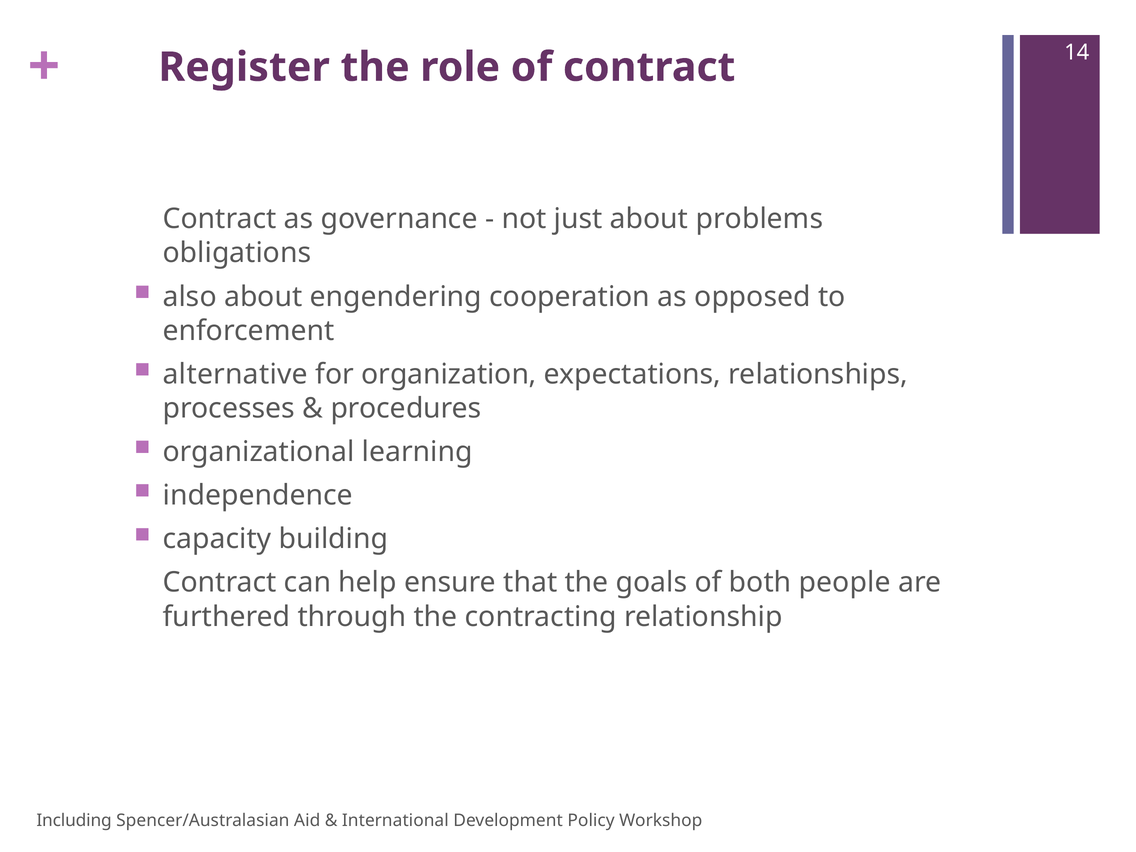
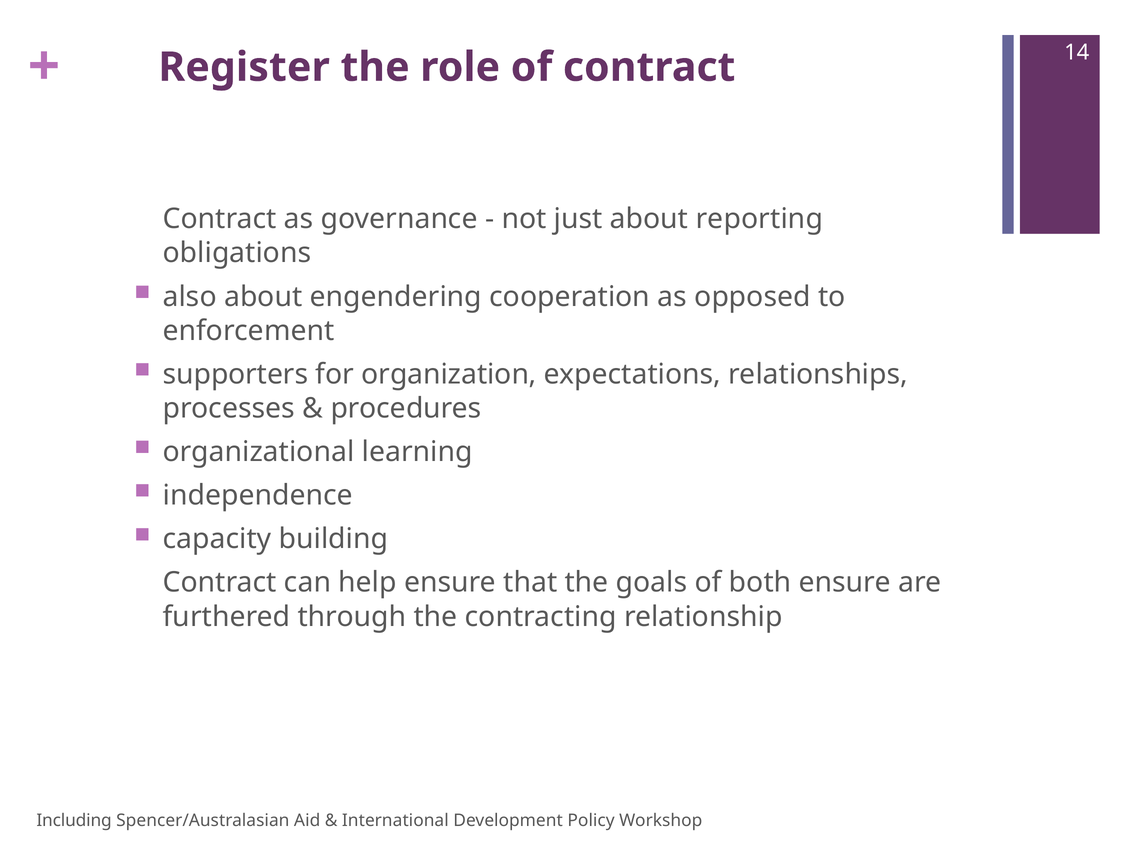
problems: problems -> reporting
alternative: alternative -> supporters
both people: people -> ensure
